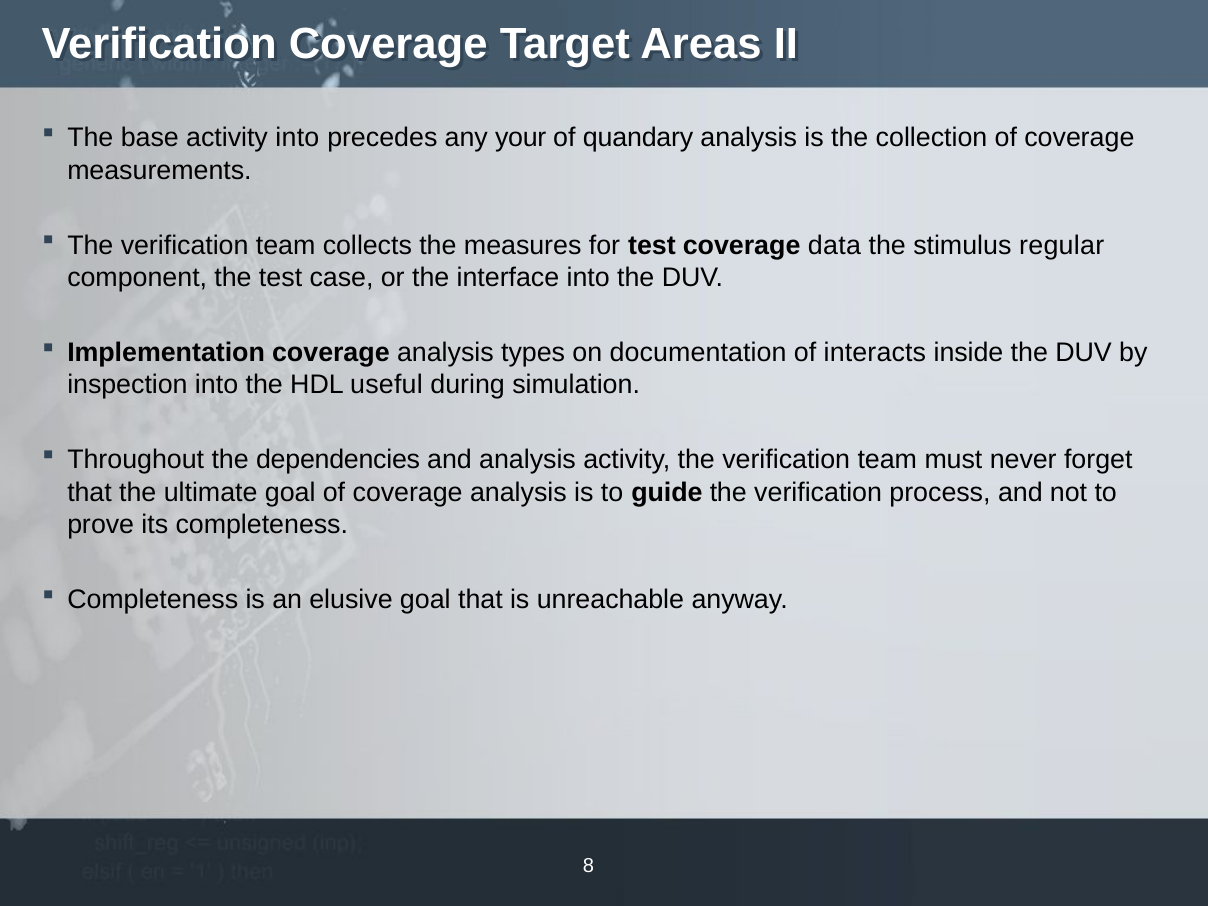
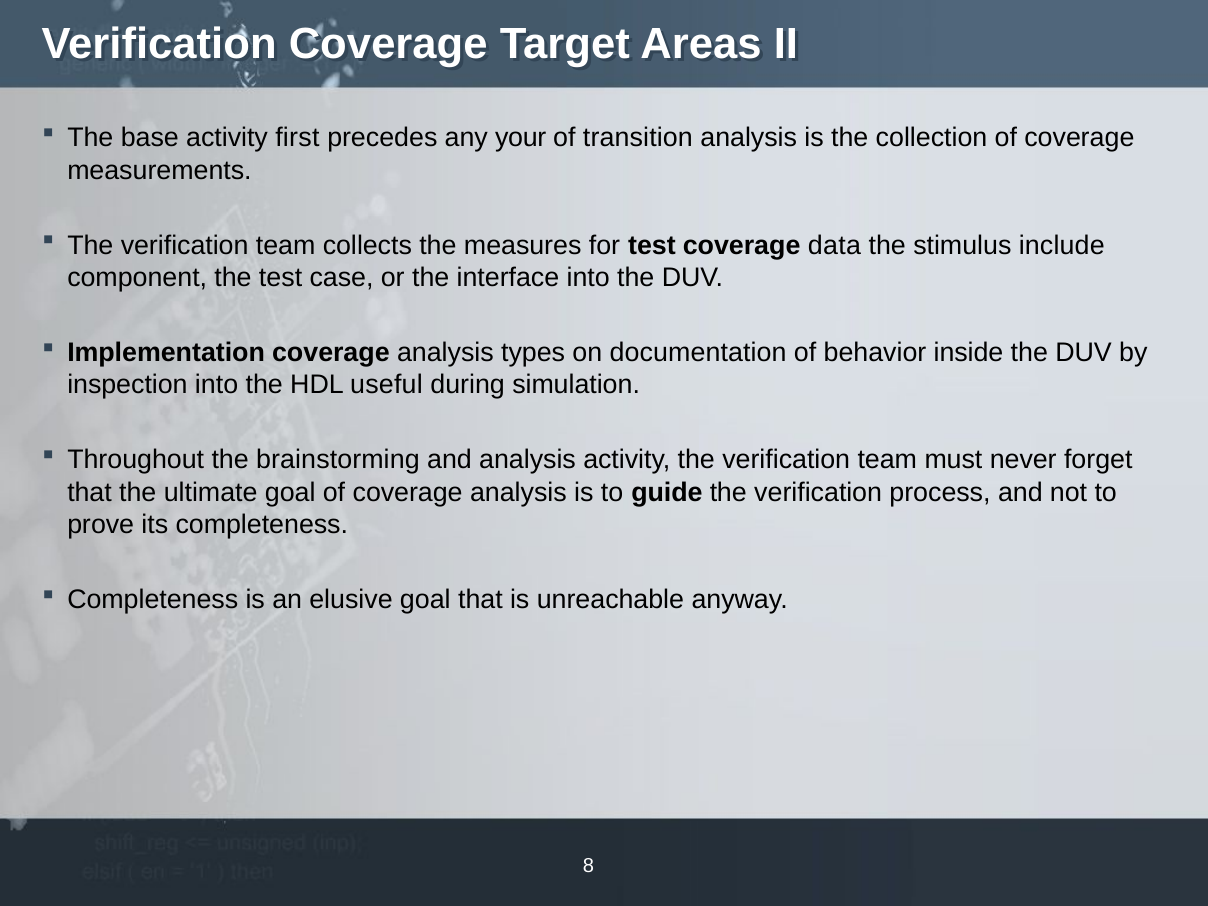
activity into: into -> first
quandary: quandary -> transition
regular: regular -> include
interacts: interacts -> behavior
dependencies: dependencies -> brainstorming
